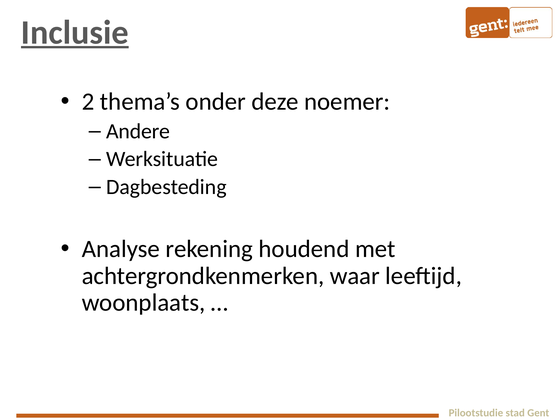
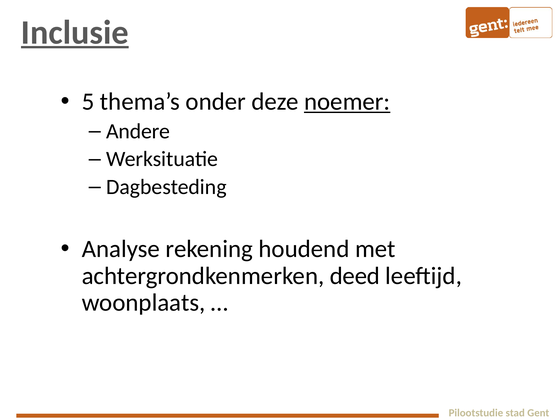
2: 2 -> 5
noemer underline: none -> present
waar: waar -> deed
